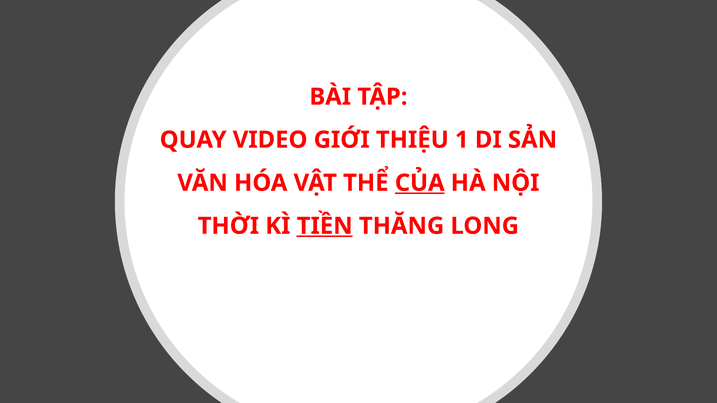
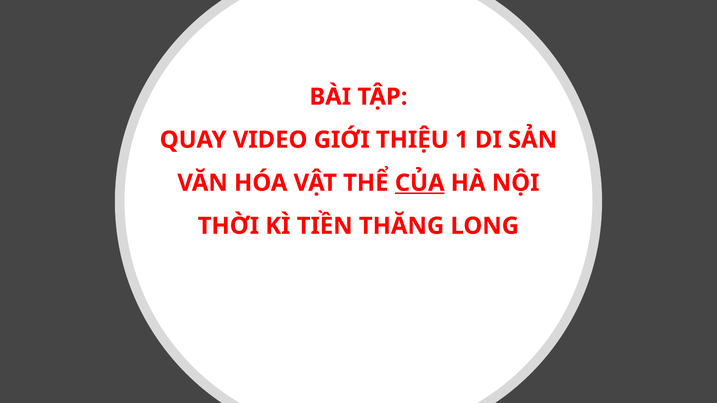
TIỀN underline: present -> none
